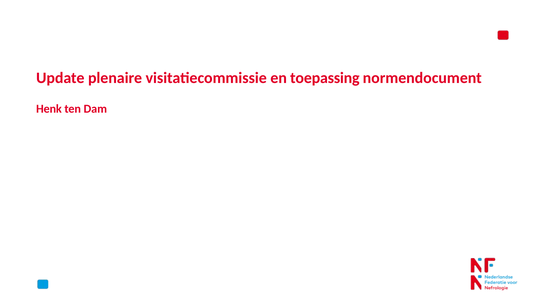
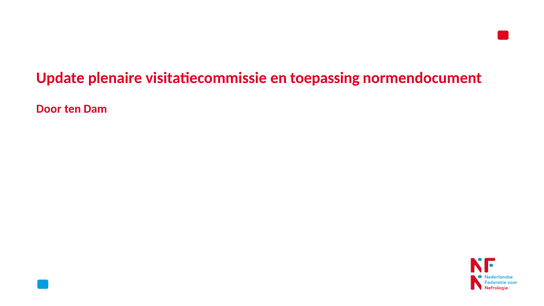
Henk: Henk -> Door
